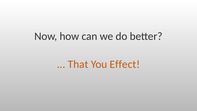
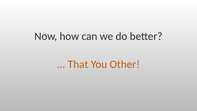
Effect: Effect -> Other
